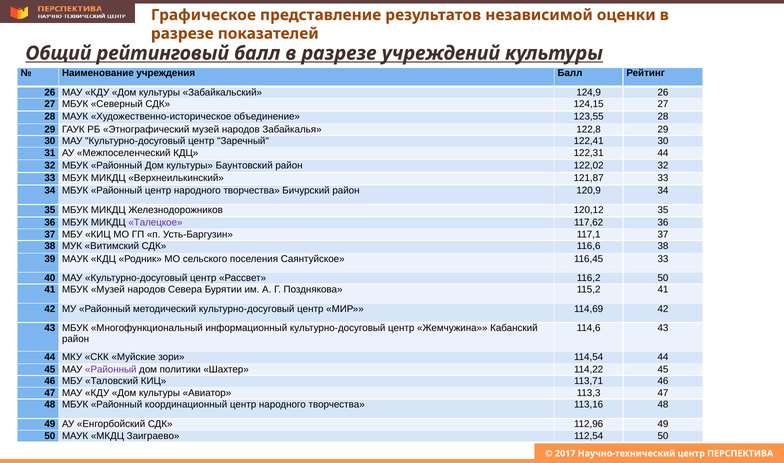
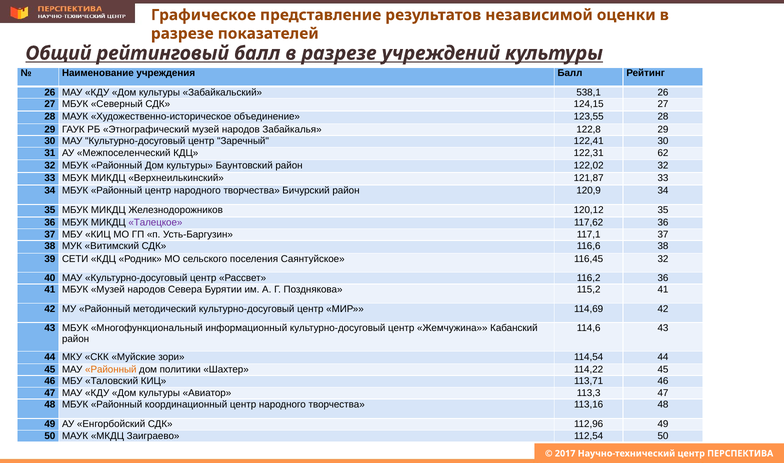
124,9: 124,9 -> 538,1
122,31 44: 44 -> 62
39 МАУК: МАУК -> СЕТИ
116,45 33: 33 -> 32
116,2 50: 50 -> 36
Районный at (111, 370) colour: purple -> orange
